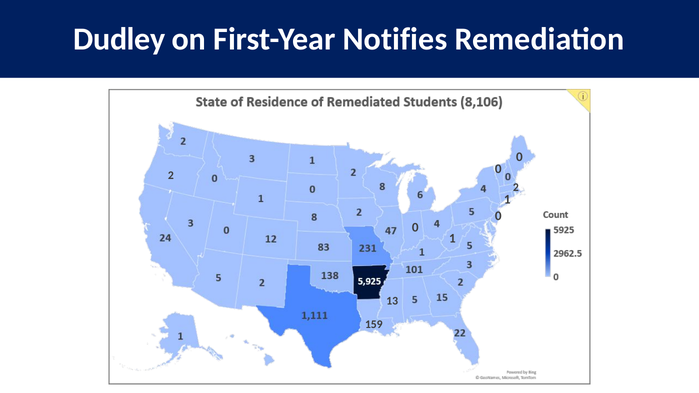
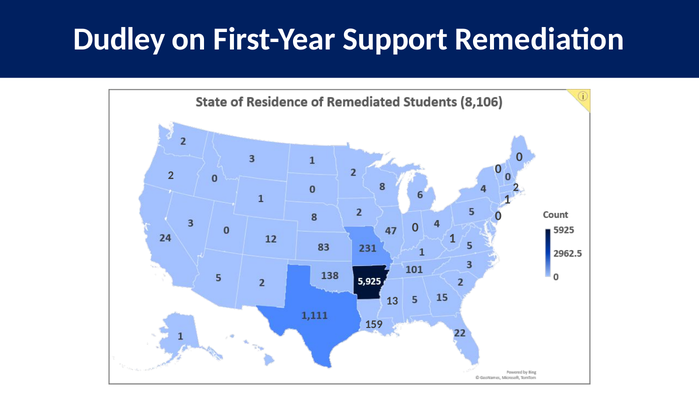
Notifies: Notifies -> Support
